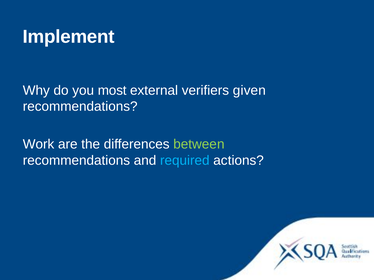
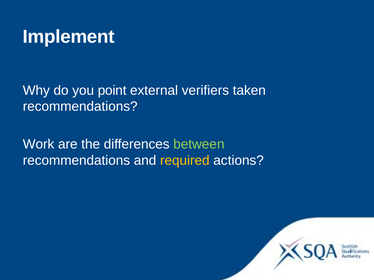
most: most -> point
given: given -> taken
required colour: light blue -> yellow
